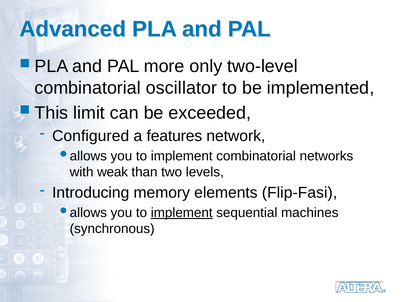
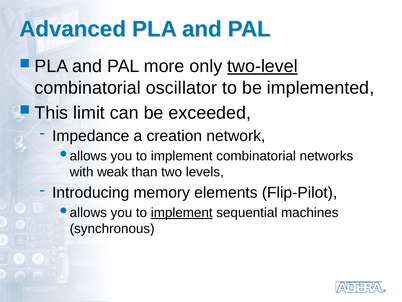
two-level underline: none -> present
Configured: Configured -> Impedance
features: features -> creation
Flip-Fasi: Flip-Fasi -> Flip-Pilot
